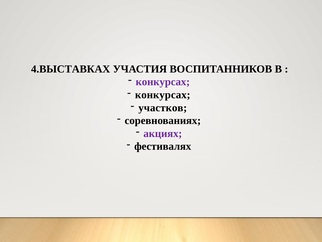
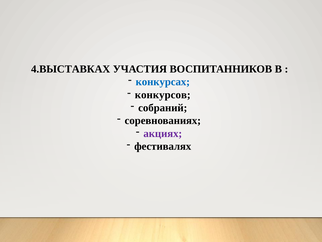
конкурсах at (163, 82) colour: purple -> blue
конкурсах at (163, 95): конкурсах -> конкурсов
участков: участков -> собраний
